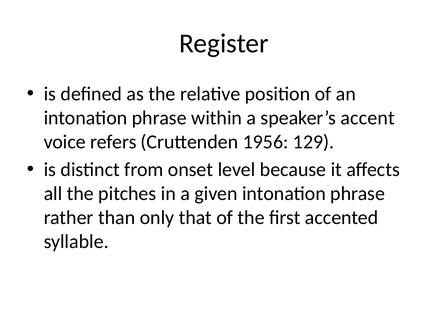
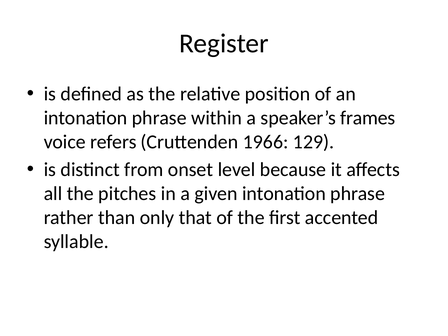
accent: accent -> frames
1956: 1956 -> 1966
